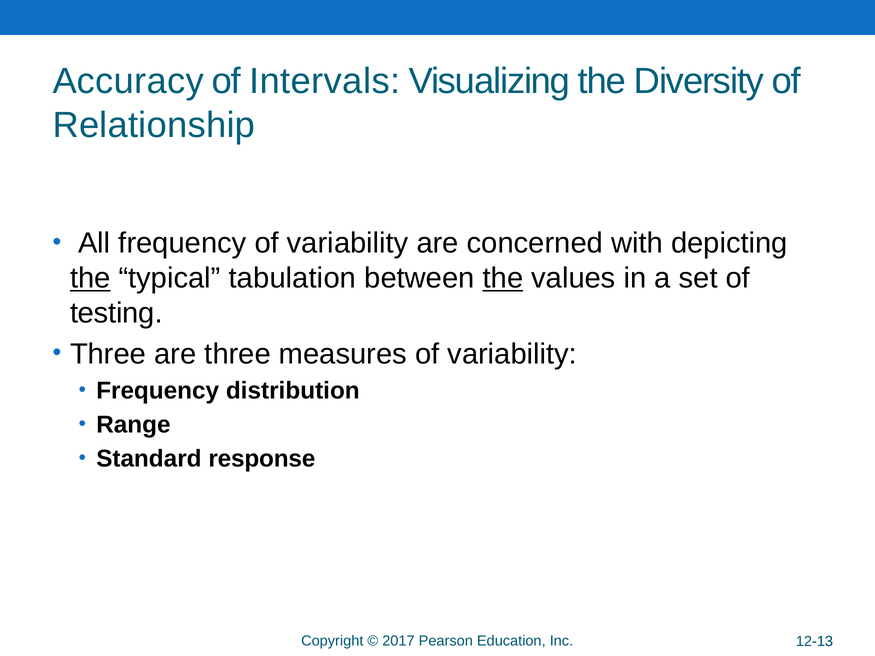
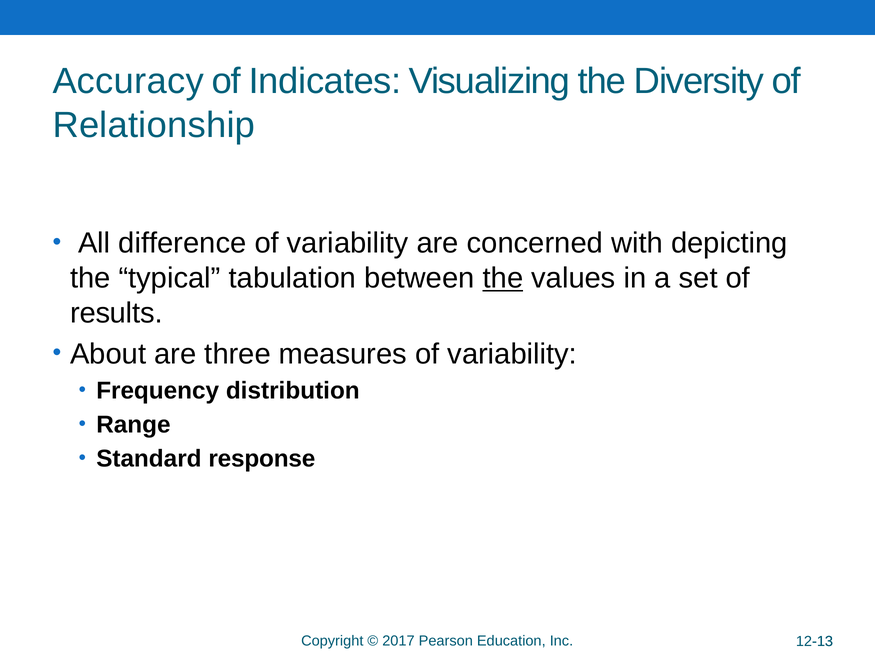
Intervals: Intervals -> Indicates
All frequency: frequency -> difference
the at (90, 278) underline: present -> none
testing: testing -> results
Three at (108, 354): Three -> About
